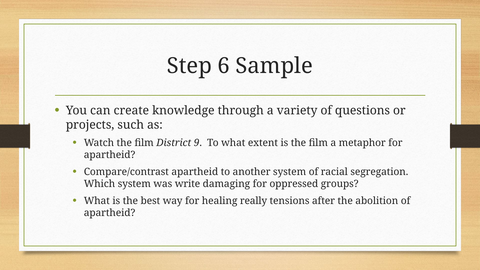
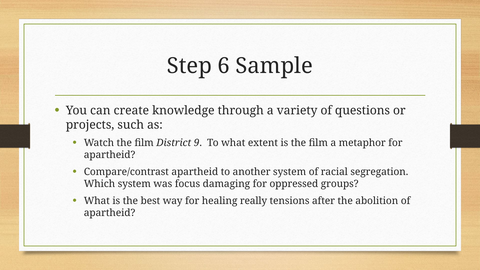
write: write -> focus
